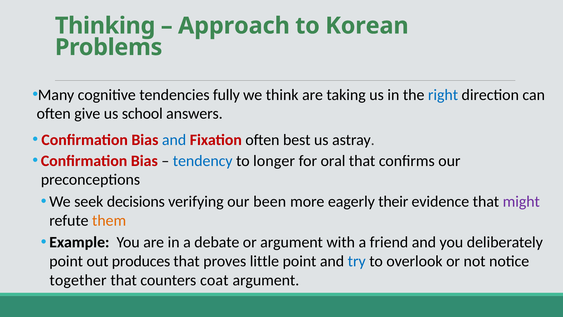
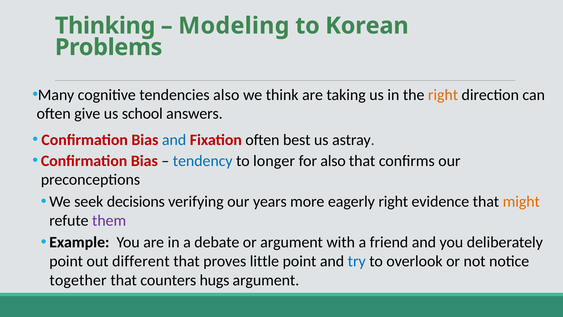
Approach: Approach -> Modeling
tendencies fully: fully -> also
right at (443, 95) colour: blue -> orange
for oral: oral -> also
been: been -> years
eagerly their: their -> right
might colour: purple -> orange
them colour: orange -> purple
produces: produces -> different
coat: coat -> hugs
